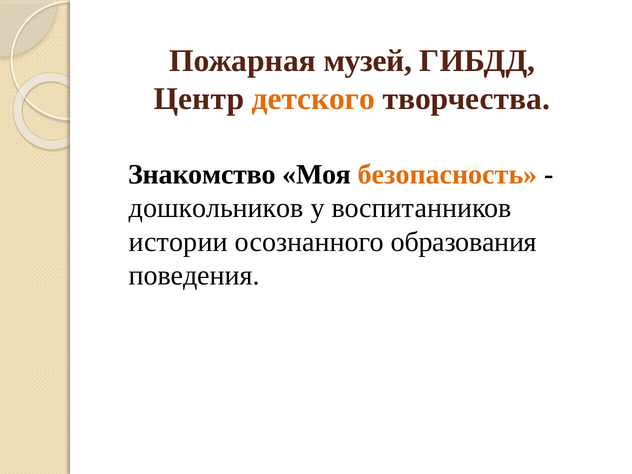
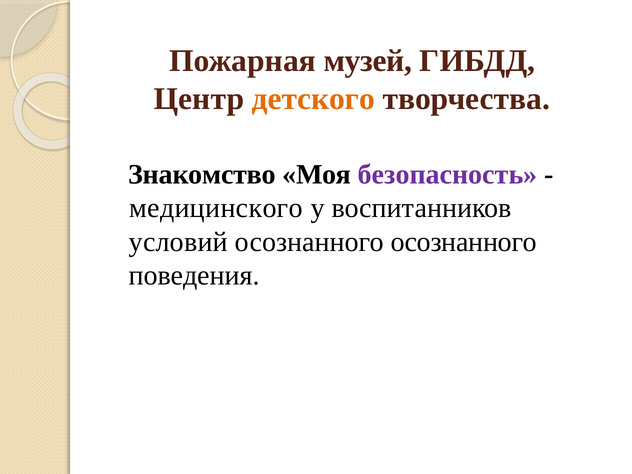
безопасность colour: orange -> purple
дошкольников: дошкольников -> медицинского
истории: истории -> условий
осознанного образования: образования -> осознанного
